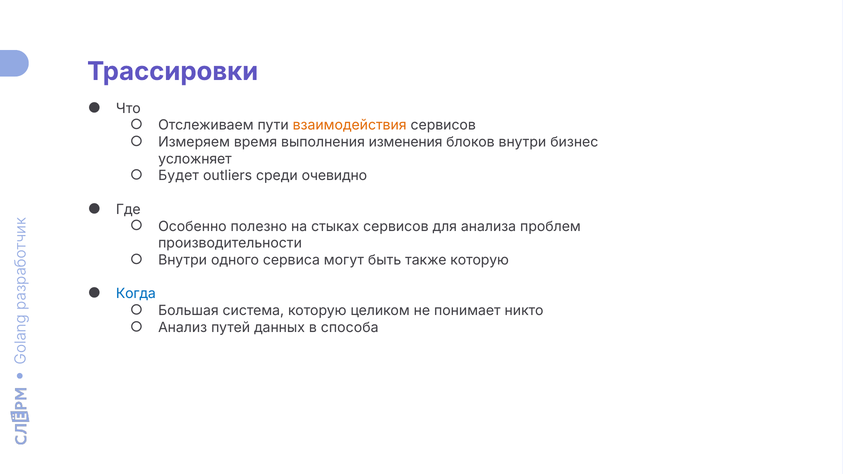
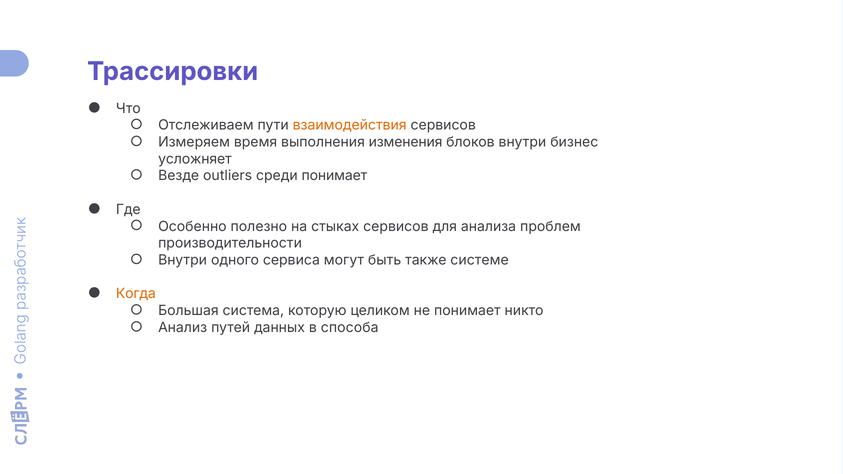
Будет: Будет -> Везде
среди очевидно: очевидно -> понимает
также которую: которую -> системе
Когда colour: blue -> orange
